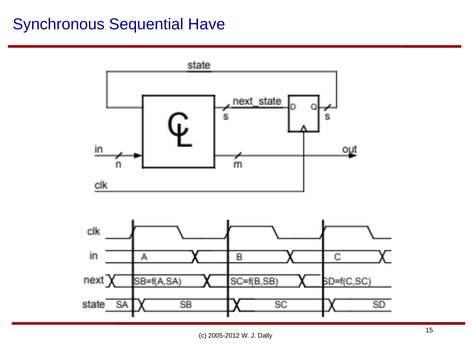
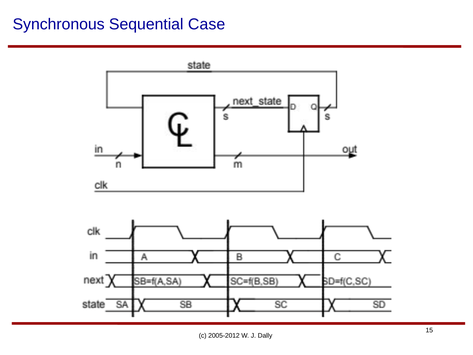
Have: Have -> Case
